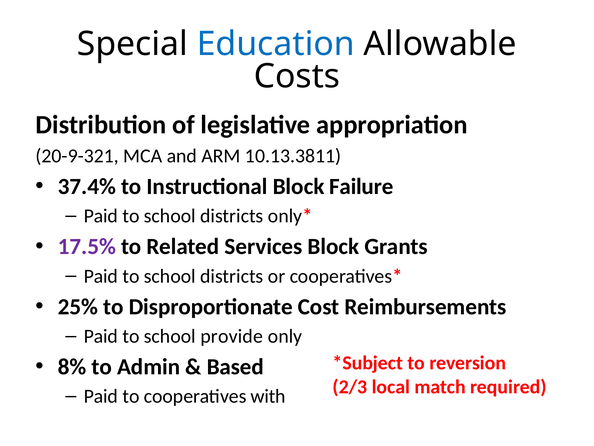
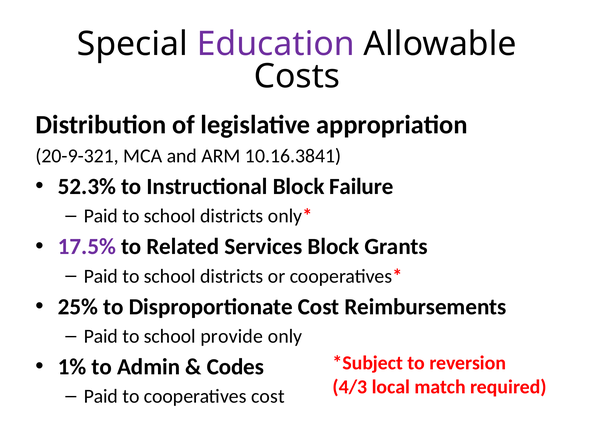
Education colour: blue -> purple
10.13.3811: 10.13.3811 -> 10.16.3841
37.4%: 37.4% -> 52.3%
8%: 8% -> 1%
Based: Based -> Codes
2/3: 2/3 -> 4/3
cooperatives with: with -> cost
